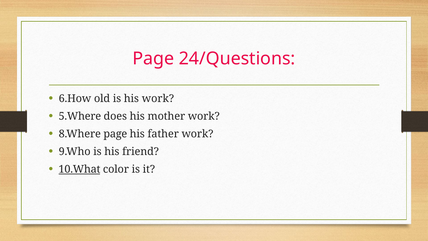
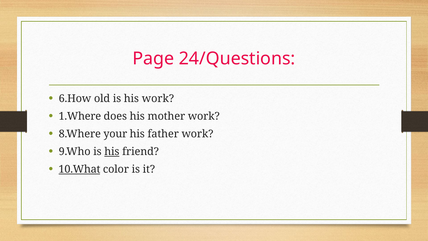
5.Where: 5.Where -> 1.Where
8.Where page: page -> your
his at (112, 152) underline: none -> present
